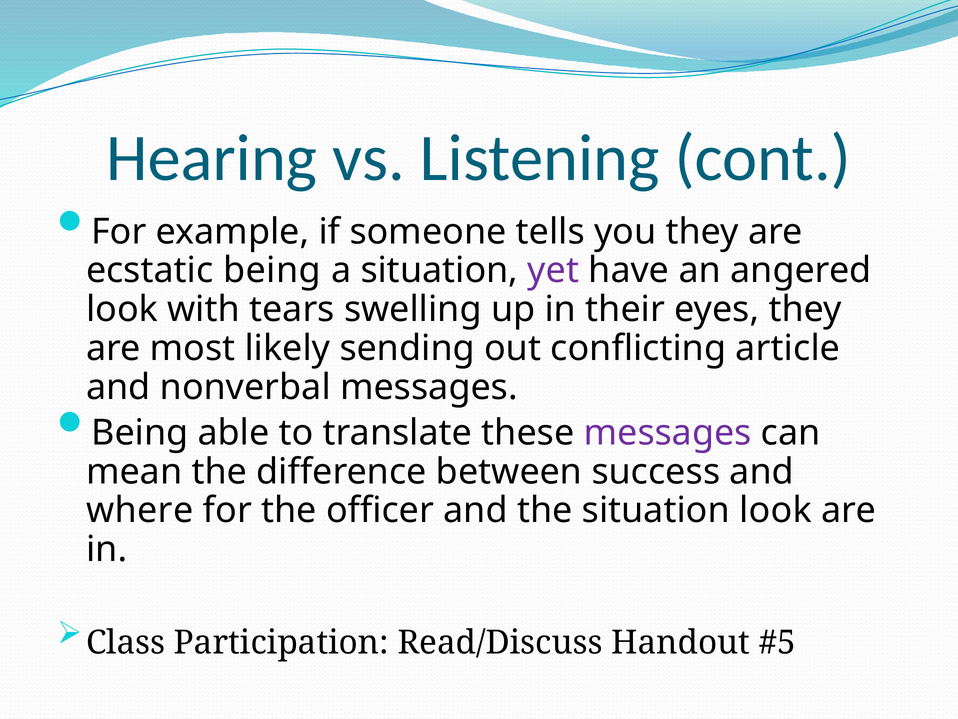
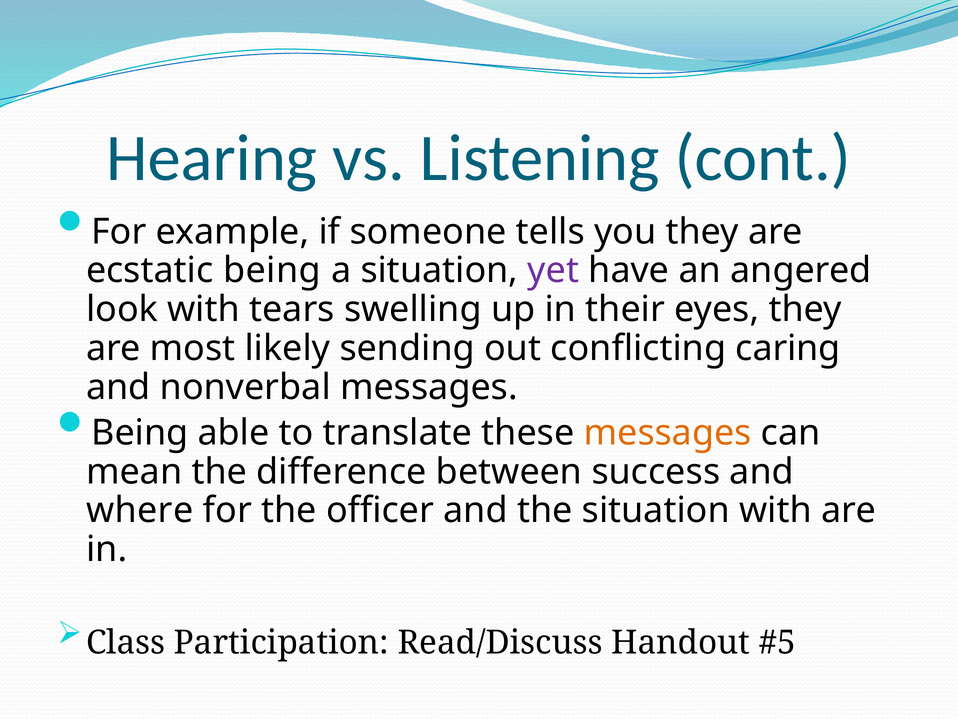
article: article -> caring
messages at (668, 433) colour: purple -> orange
situation look: look -> with
